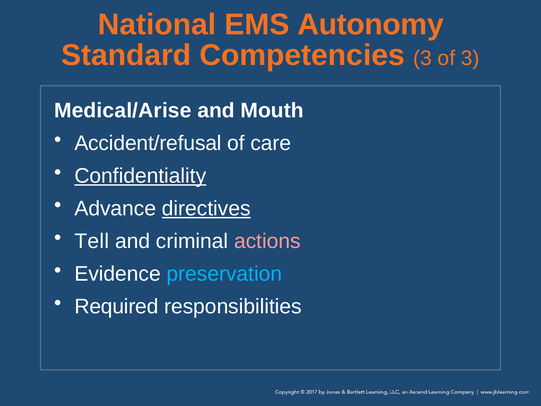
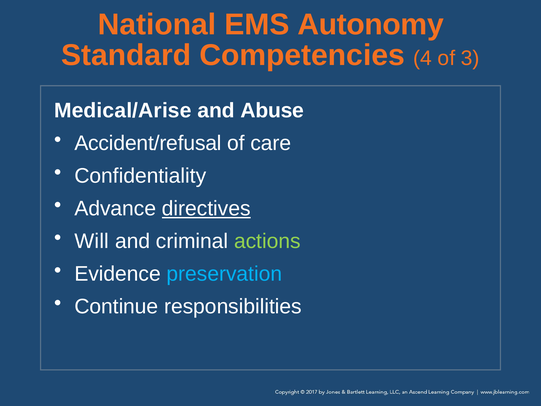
Competencies 3: 3 -> 4
Mouth: Mouth -> Abuse
Confidentiality underline: present -> none
Tell: Tell -> Will
actions colour: pink -> light green
Required: Required -> Continue
